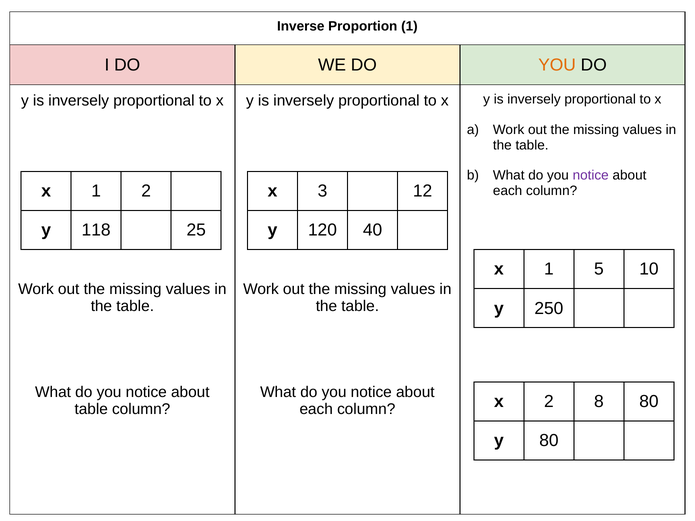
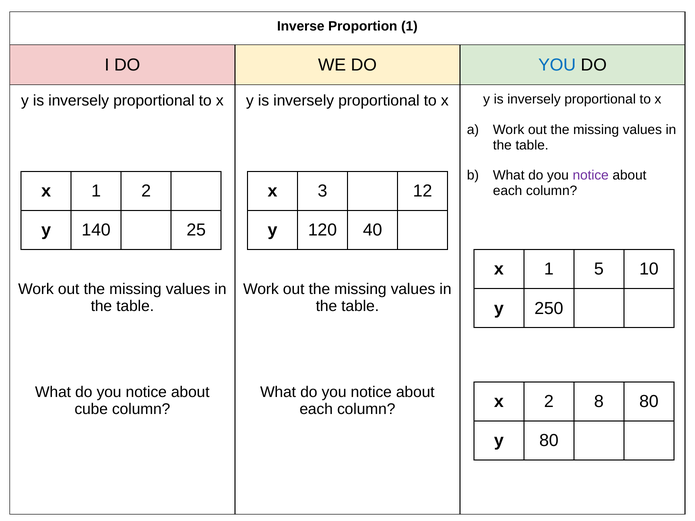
YOU at (557, 65) colour: orange -> blue
118: 118 -> 140
table at (91, 409): table -> cube
